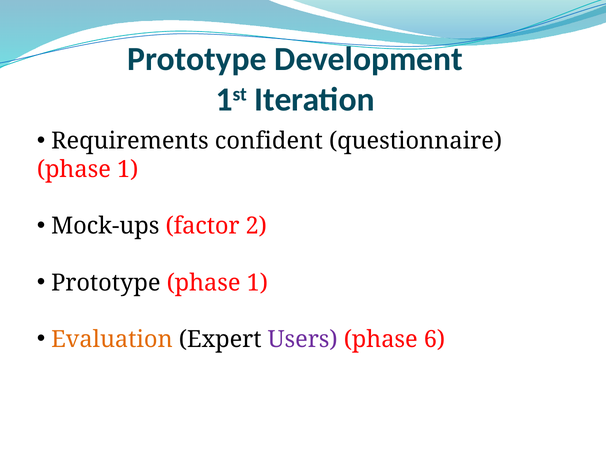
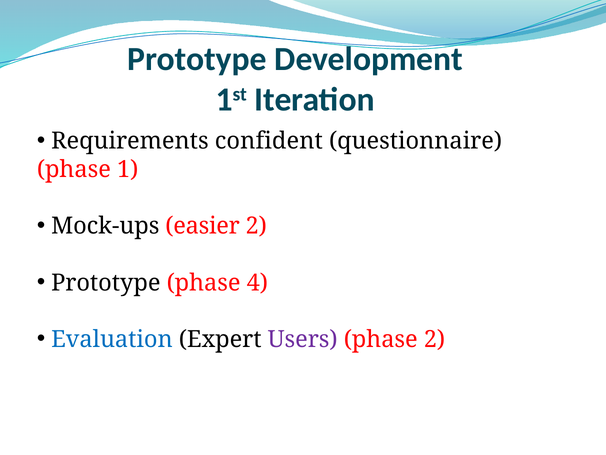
factor: factor -> easier
Prototype phase 1: 1 -> 4
Evaluation colour: orange -> blue
phase 6: 6 -> 2
